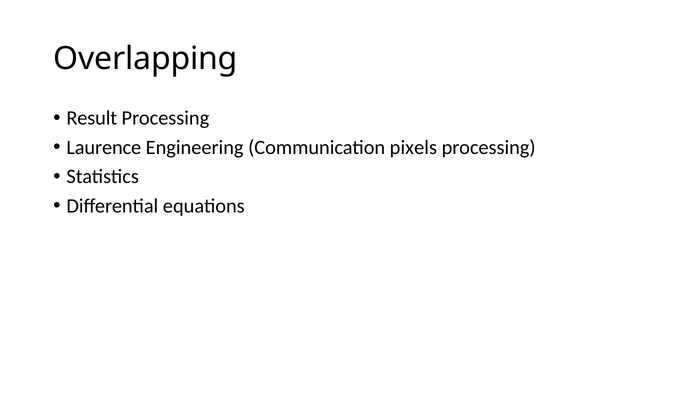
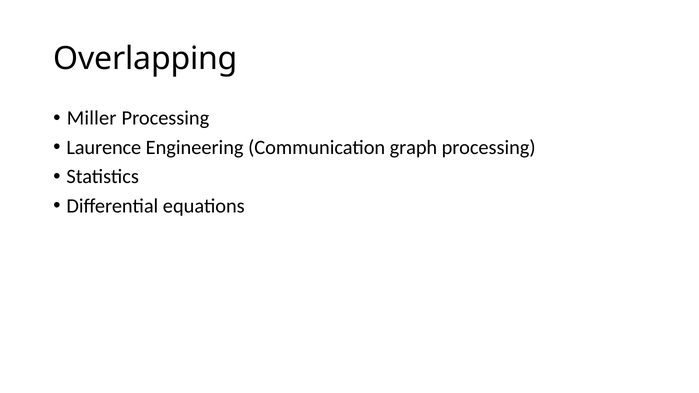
Result: Result -> Miller
pixels: pixels -> graph
